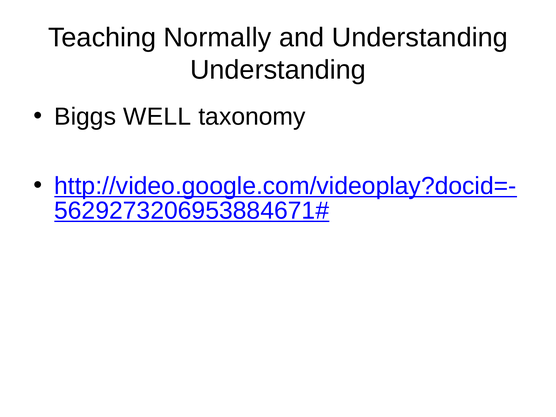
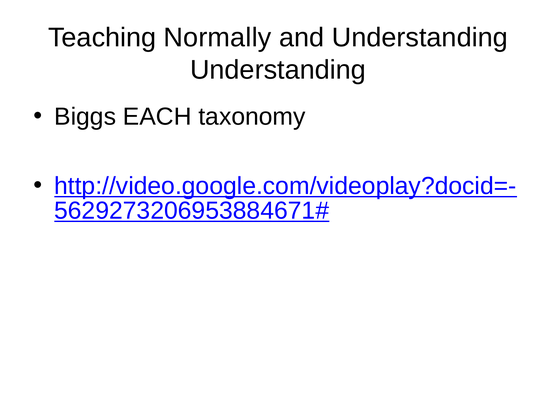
WELL: WELL -> EACH
